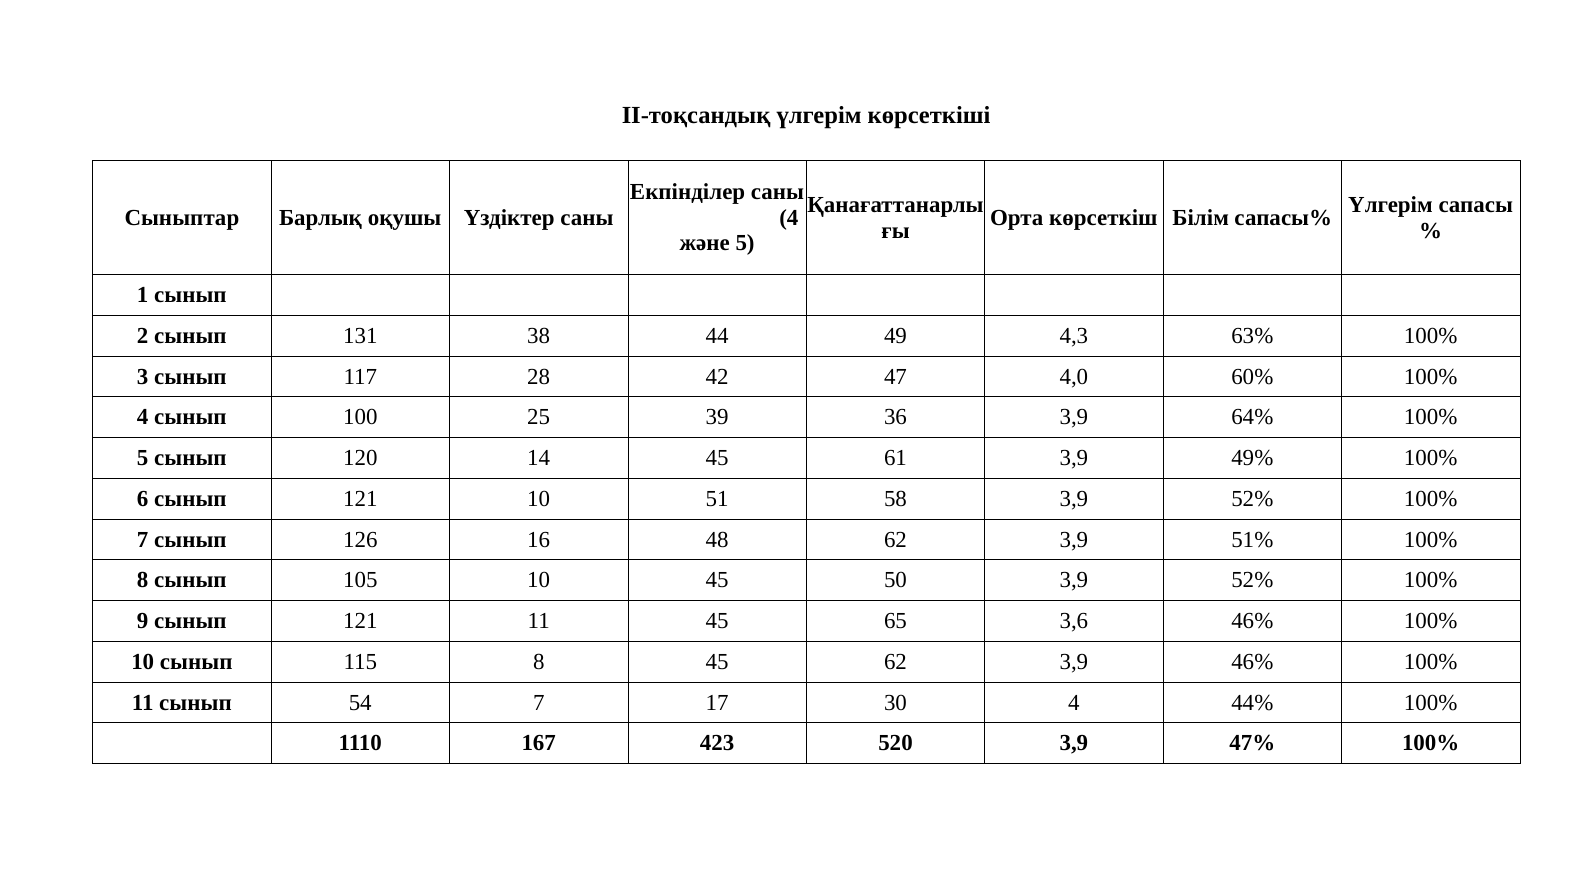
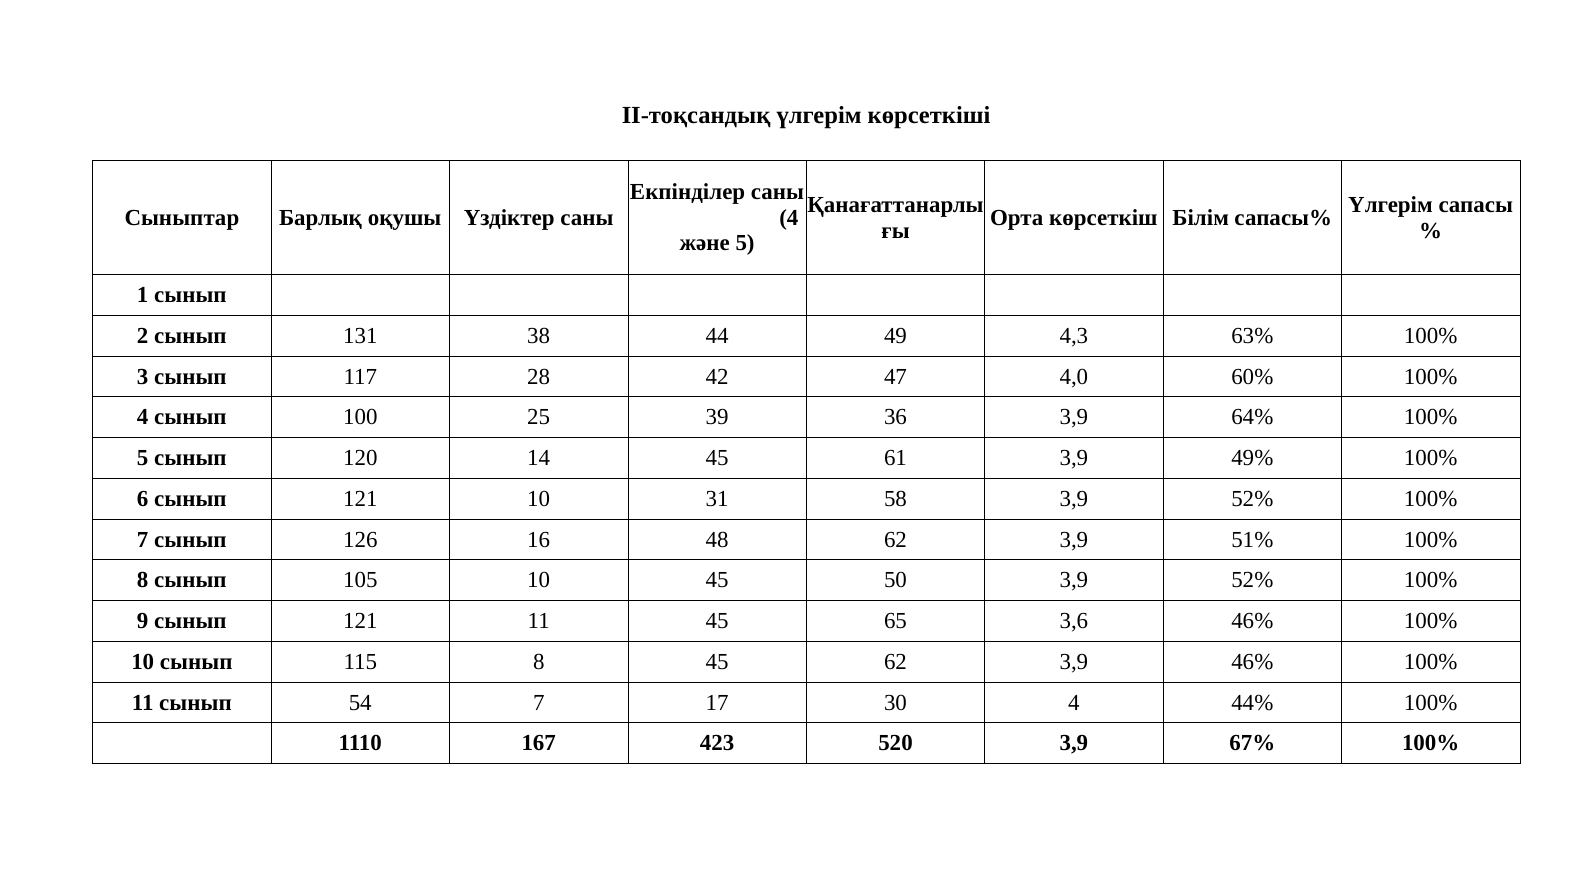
51: 51 -> 31
47%: 47% -> 67%
